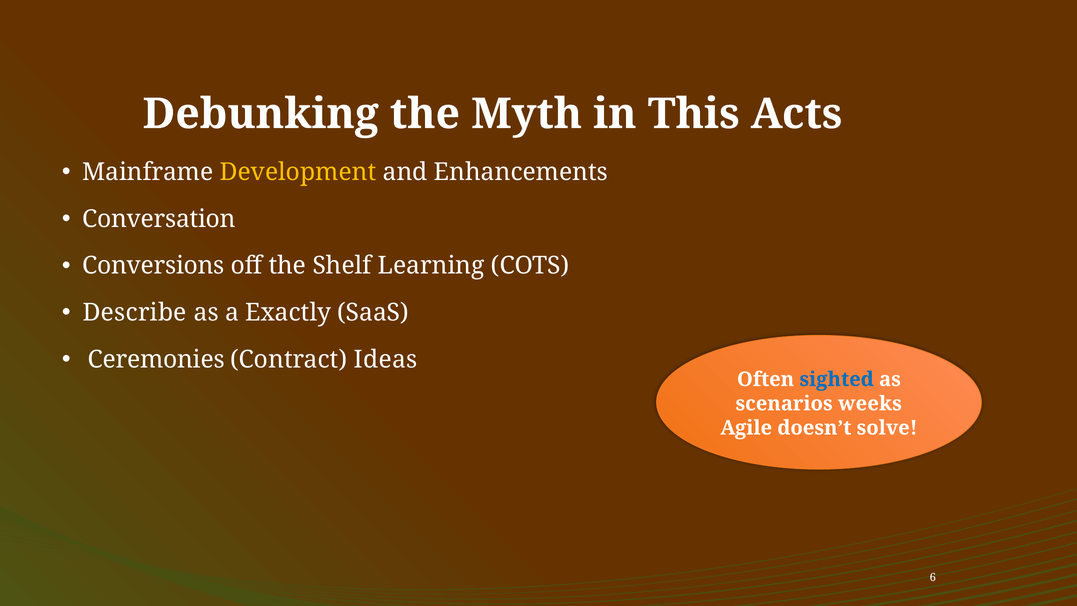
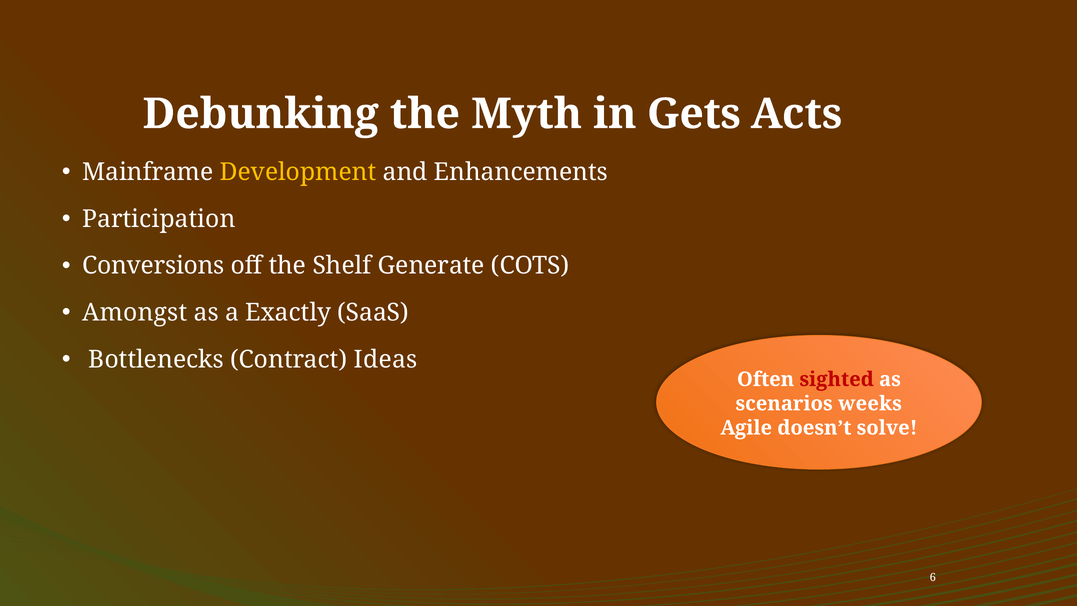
This: This -> Gets
Conversation: Conversation -> Participation
Learning: Learning -> Generate
Describe: Describe -> Amongst
Ceremonies: Ceremonies -> Bottlenecks
sighted colour: blue -> red
